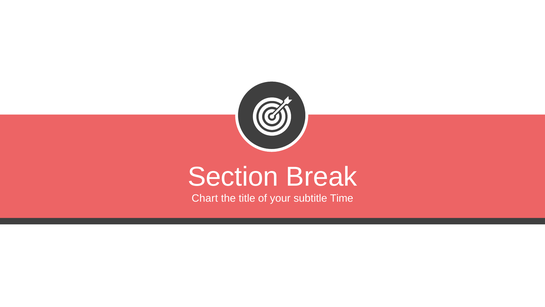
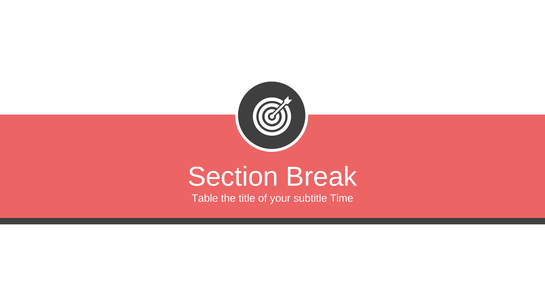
Chart: Chart -> Table
